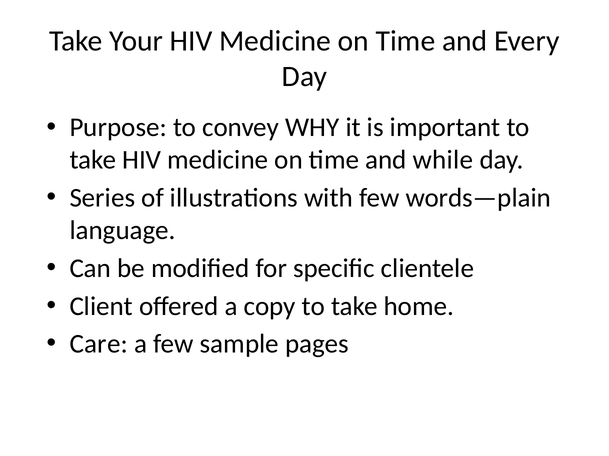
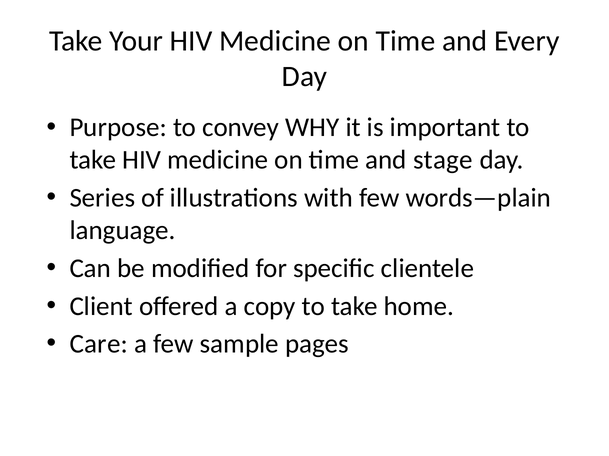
while: while -> stage
